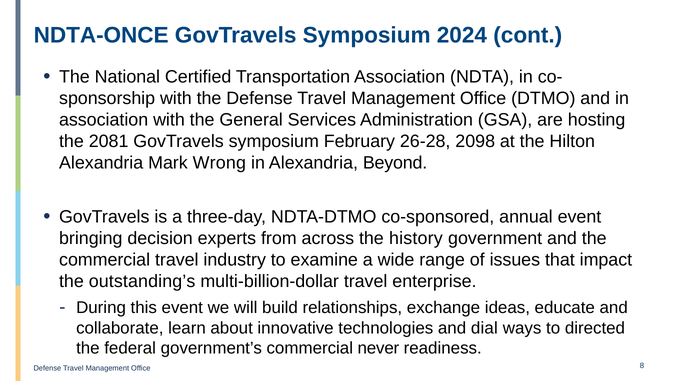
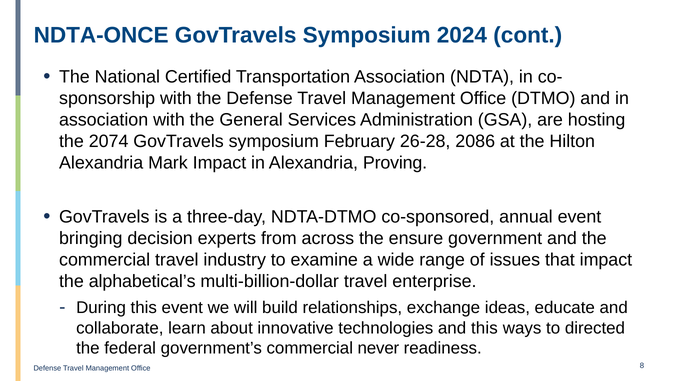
2081: 2081 -> 2074
2098: 2098 -> 2086
Mark Wrong: Wrong -> Impact
Beyond: Beyond -> Proving
history: history -> ensure
outstanding’s: outstanding’s -> alphabetical’s
and dial: dial -> this
